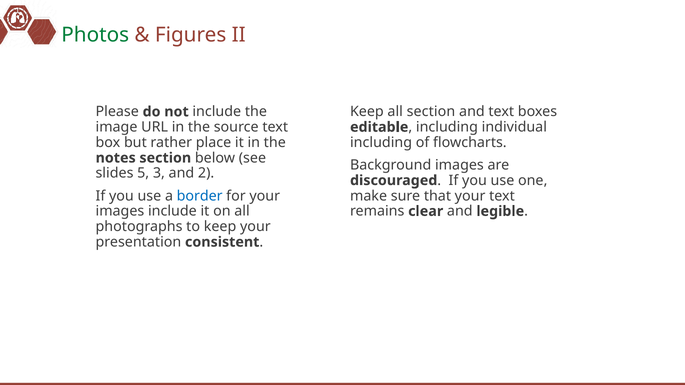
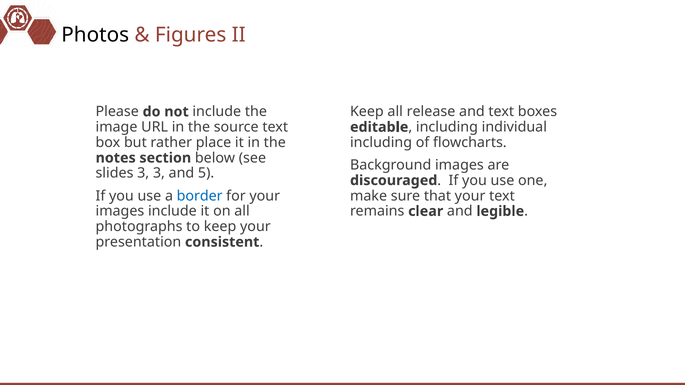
Photos colour: green -> black
all section: section -> release
slides 5: 5 -> 3
2: 2 -> 5
